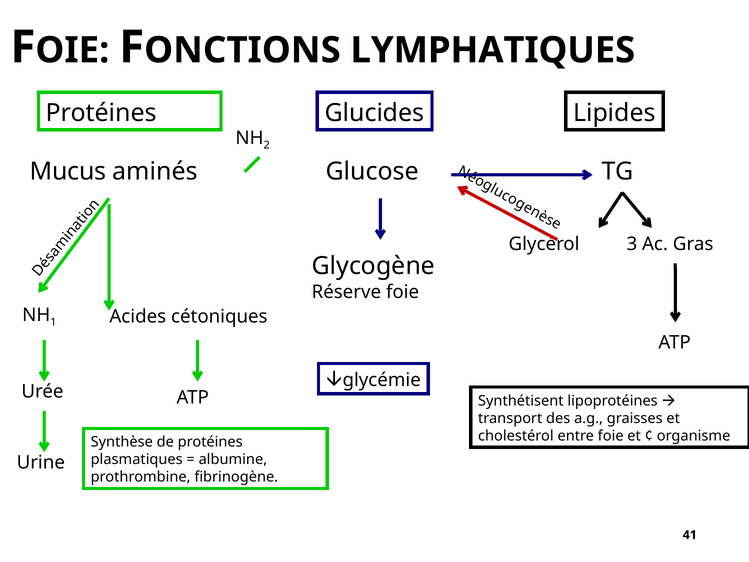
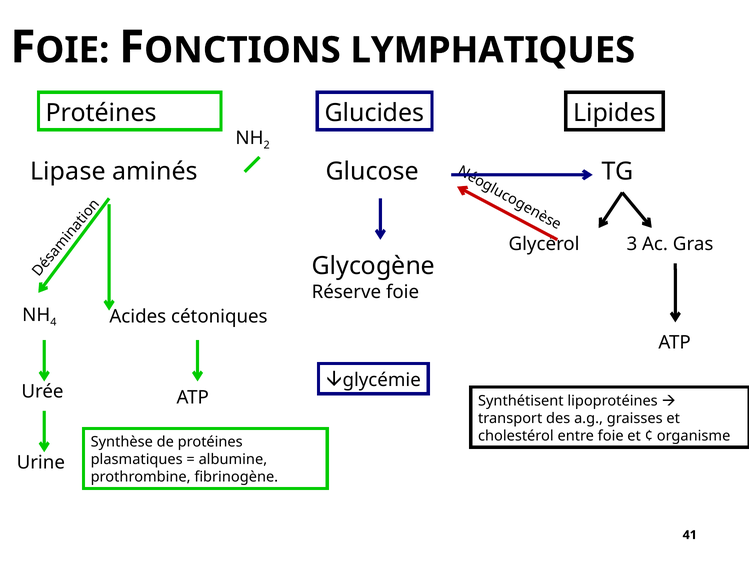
Mucus: Mucus -> Lipase
1: 1 -> 4
